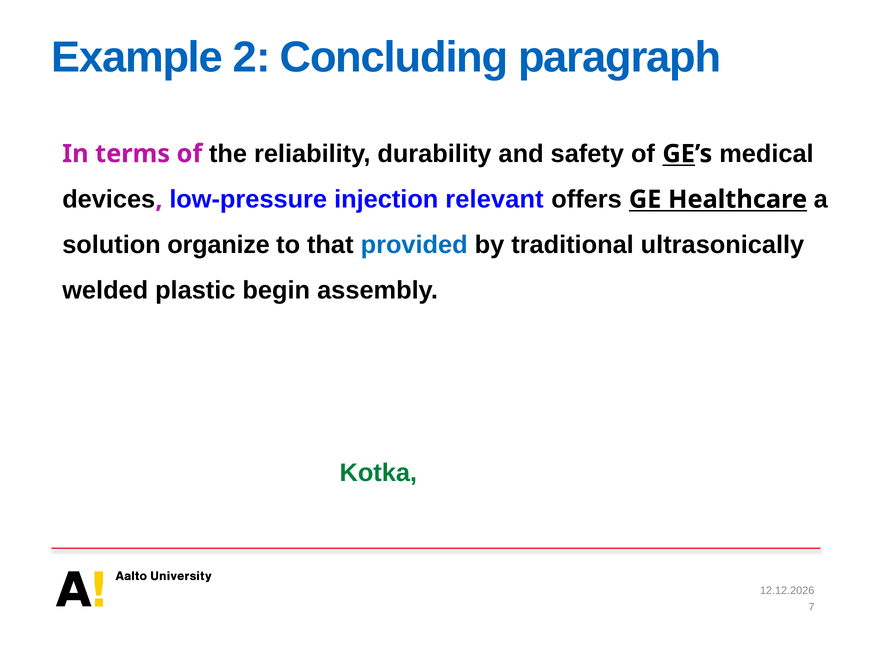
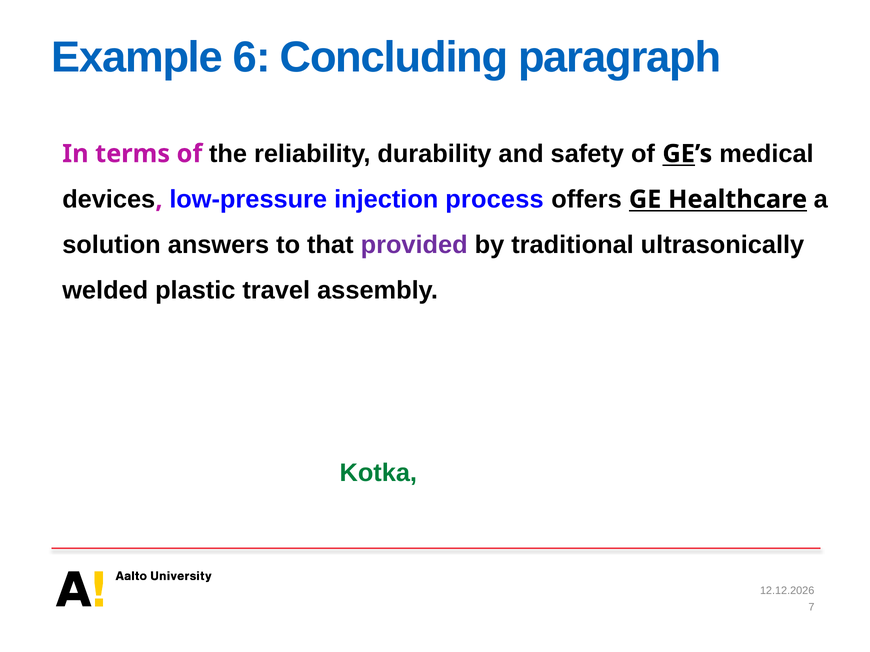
2: 2 -> 6
relevant: relevant -> process
organize: organize -> answers
provided colour: blue -> purple
begin: begin -> travel
